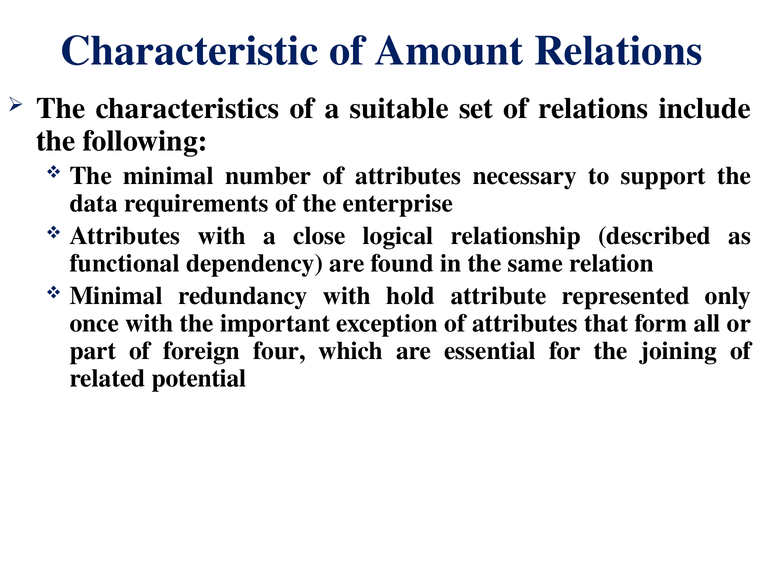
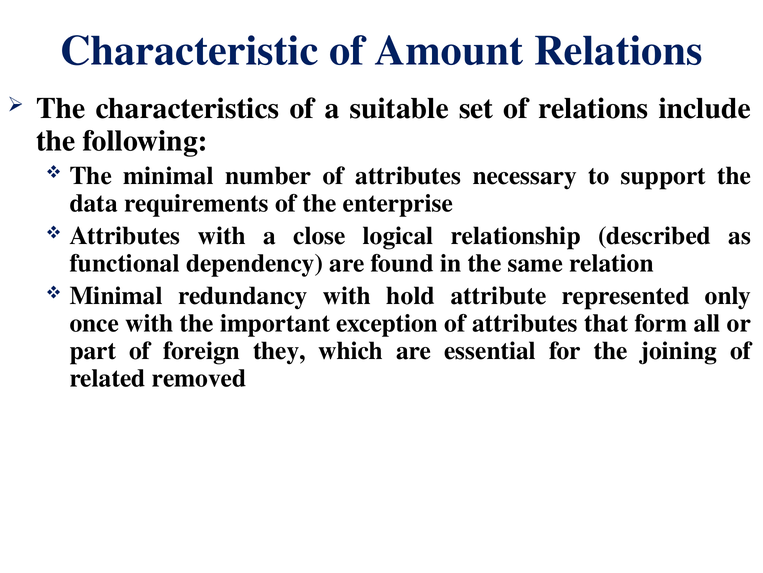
four: four -> they
potential: potential -> removed
